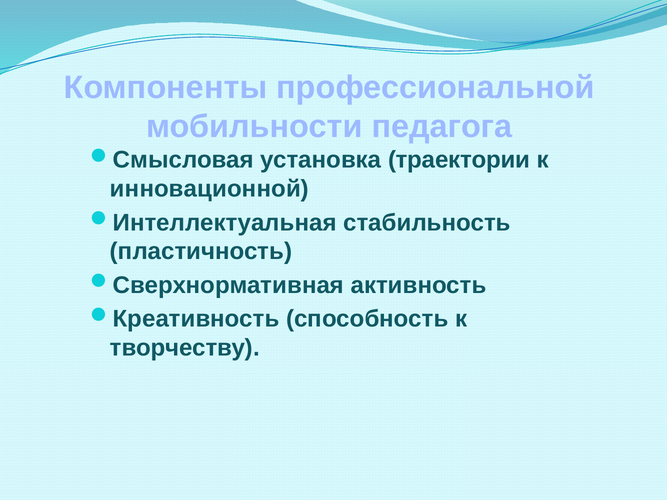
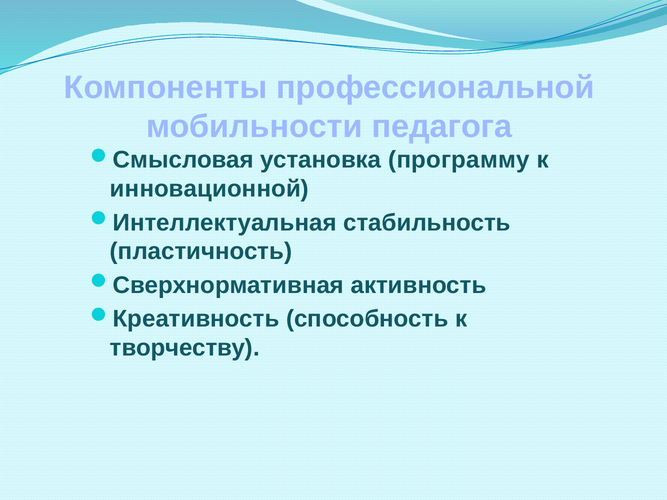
траектории: траектории -> программу
